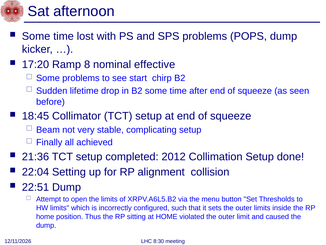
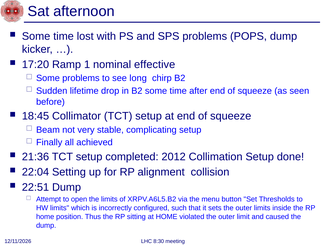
8: 8 -> 1
start: start -> long
